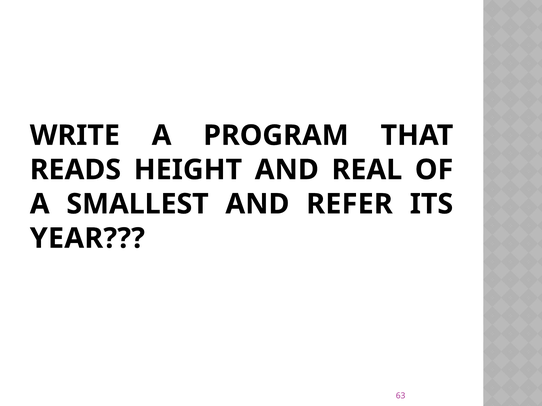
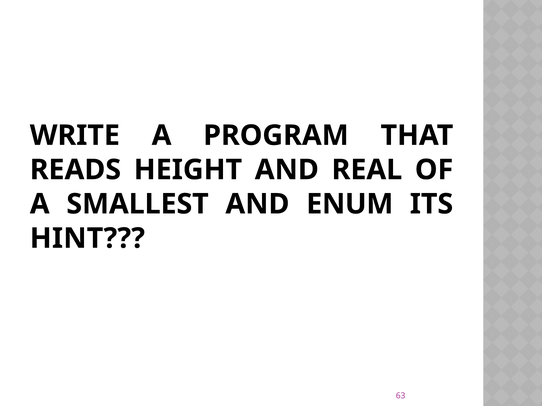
REFER: REFER -> ENUM
YEAR: YEAR -> HINT
